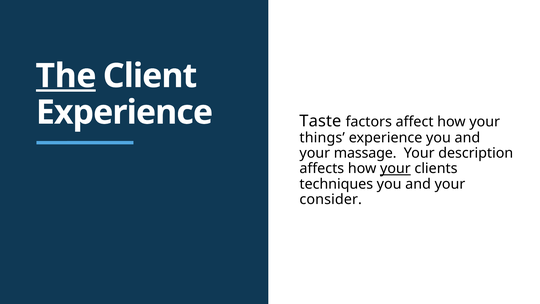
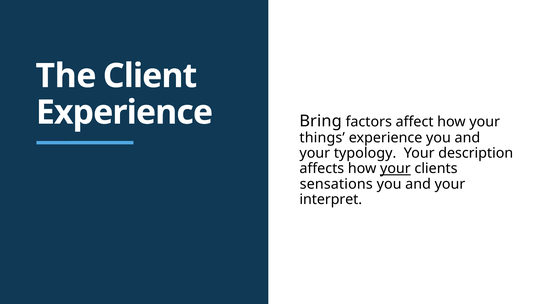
The underline: present -> none
Taste: Taste -> Bring
massage: massage -> typology
techniques: techniques -> sensations
consider: consider -> interpret
